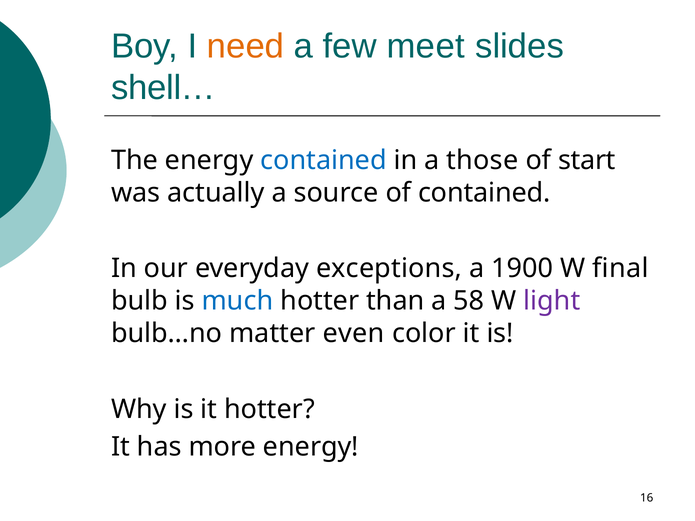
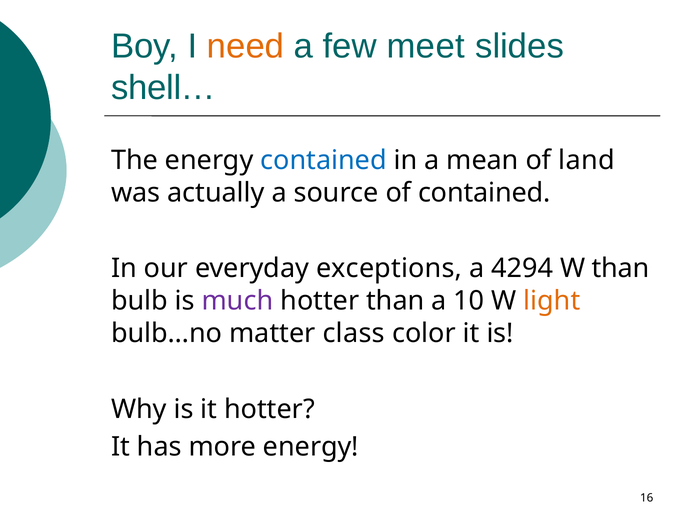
those: those -> mean
start: start -> land
1900: 1900 -> 4294
W final: final -> than
much colour: blue -> purple
58: 58 -> 10
light colour: purple -> orange
even: even -> class
